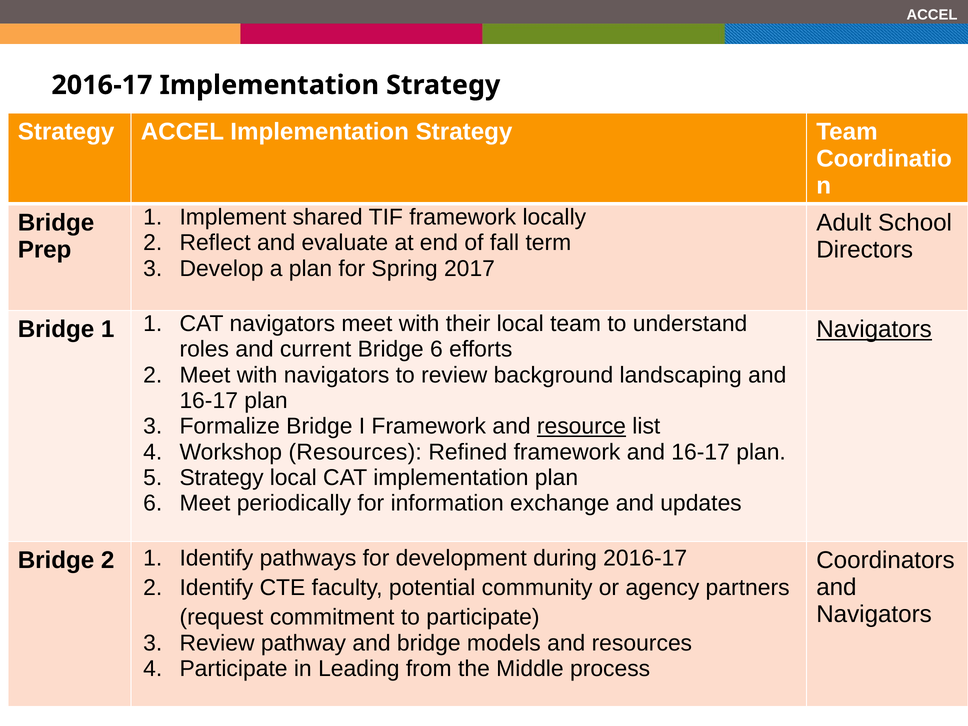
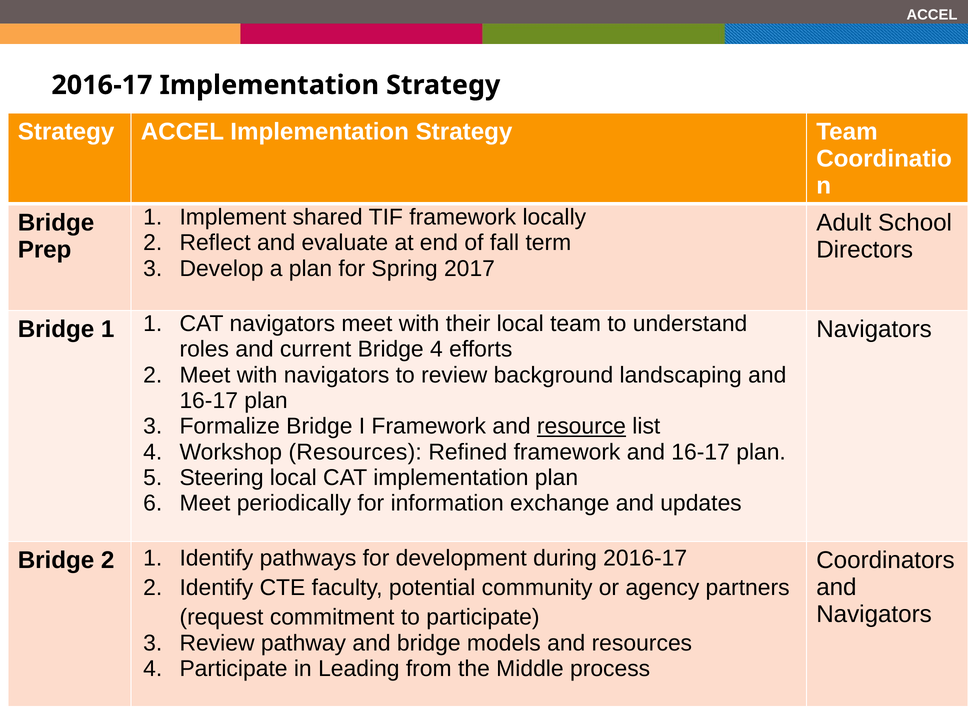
Navigators at (874, 329) underline: present -> none
Bridge 6: 6 -> 4
Strategy at (222, 478): Strategy -> Steering
